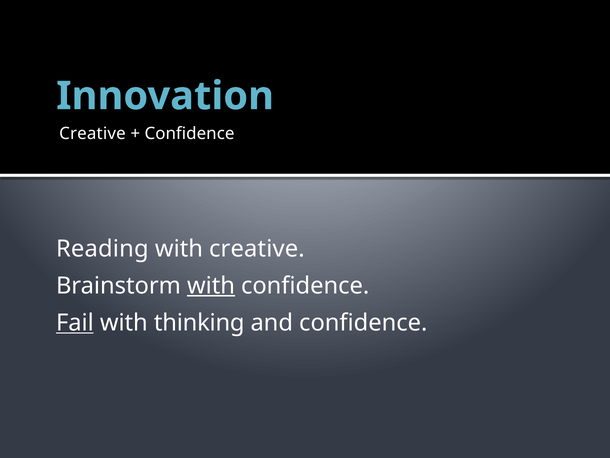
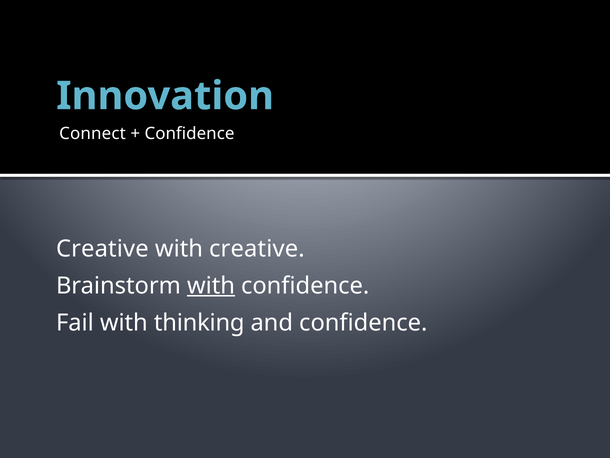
Creative at (92, 133): Creative -> Connect
Reading at (102, 248): Reading -> Creative
Fail underline: present -> none
